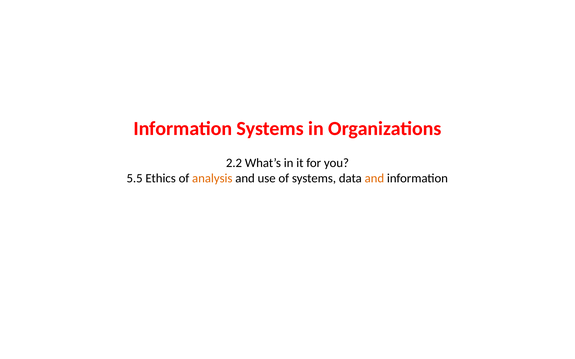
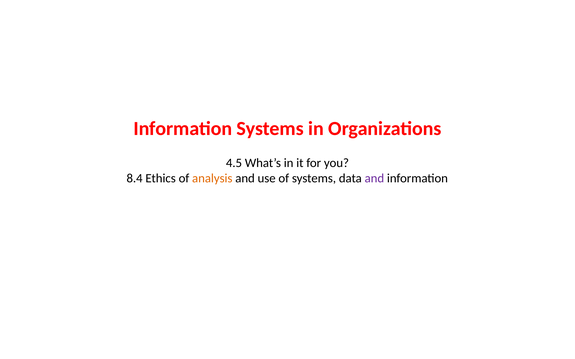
2.2: 2.2 -> 4.5
5.5: 5.5 -> 8.4
and at (374, 178) colour: orange -> purple
